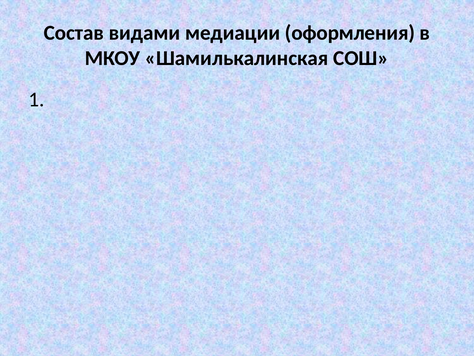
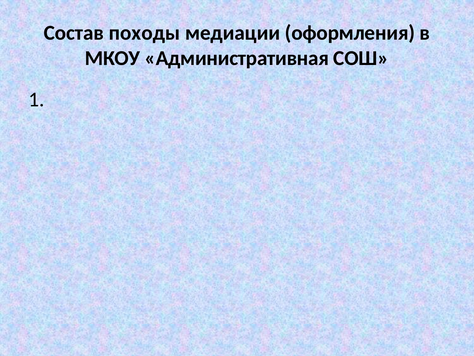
видами: видами -> походы
Шамилькалинская: Шамилькалинская -> Административная
